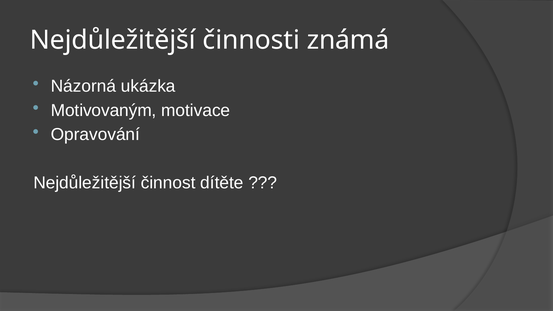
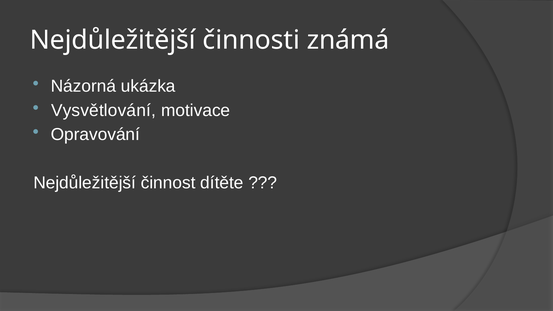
Motivovaným: Motivovaným -> Vysvětlování
